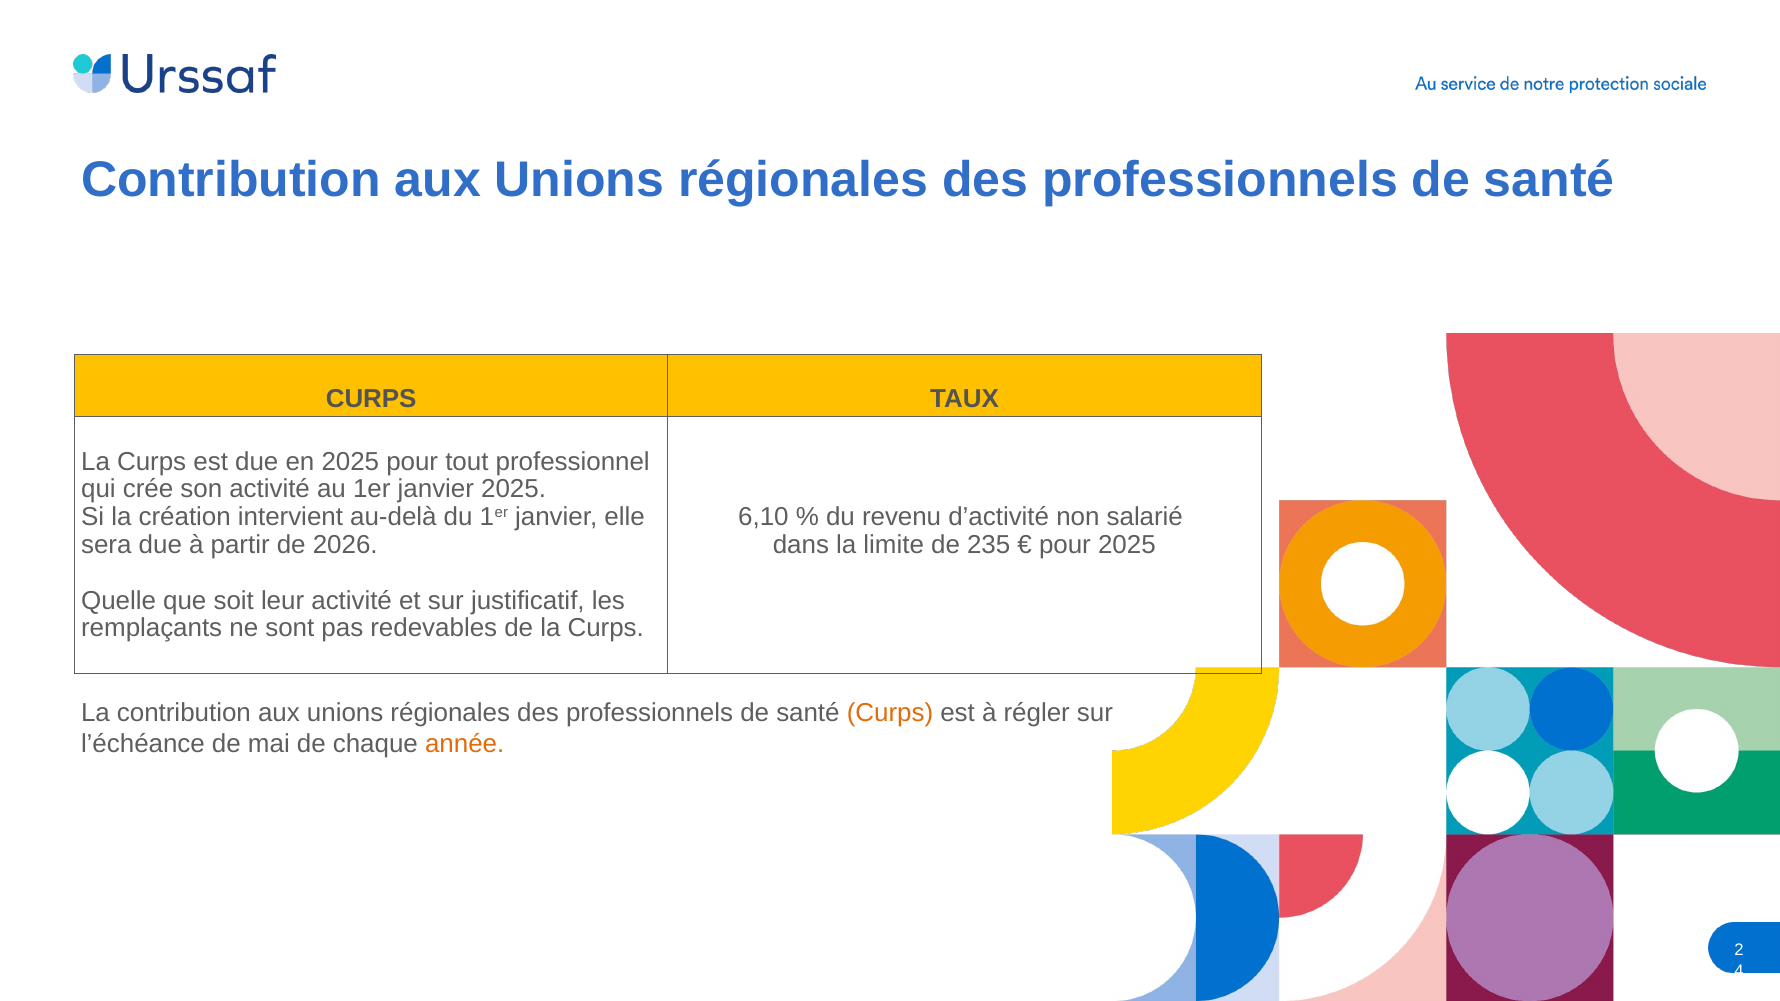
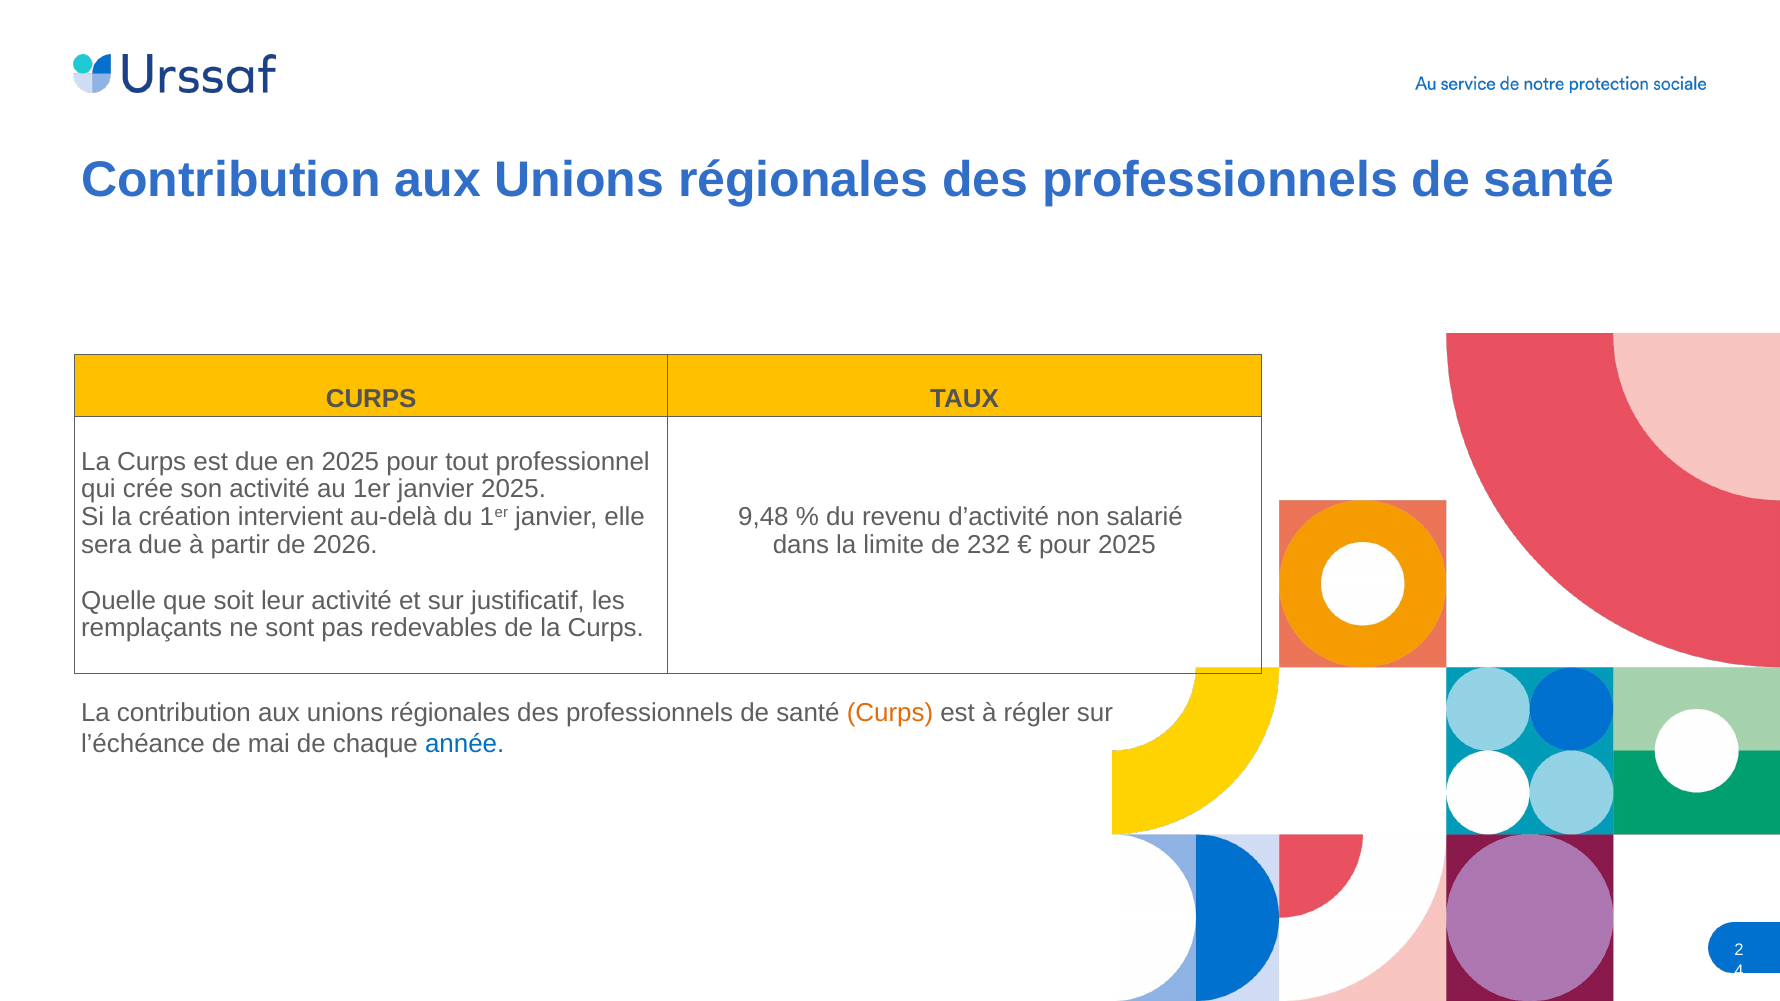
6,10: 6,10 -> 9,48
235: 235 -> 232
année colour: orange -> blue
